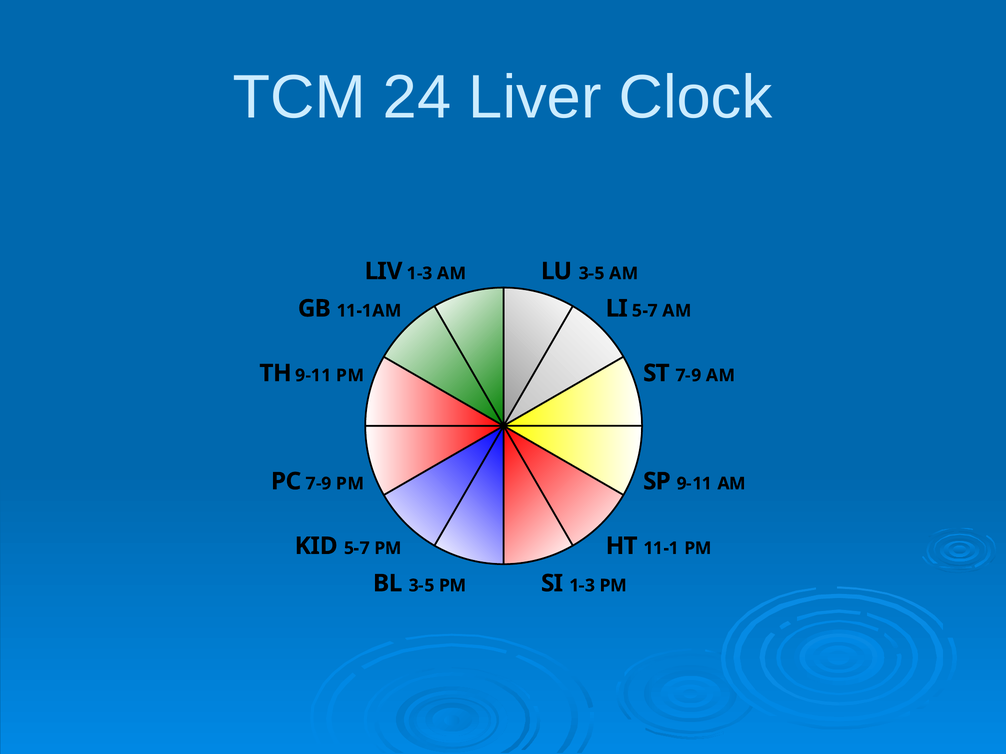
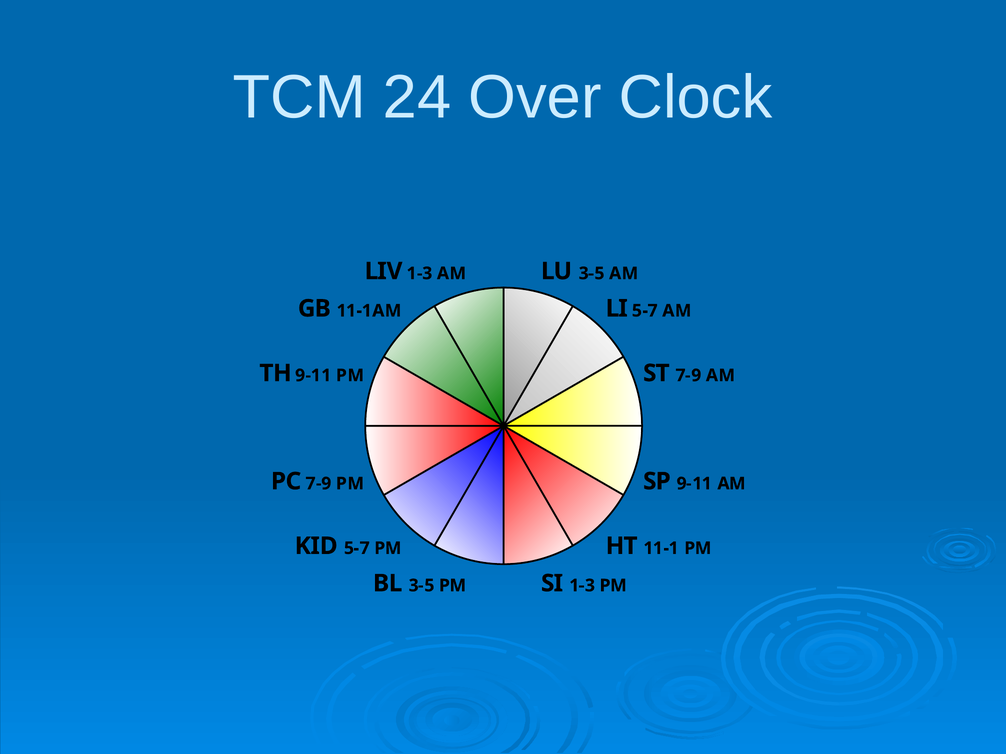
Liver: Liver -> Over
